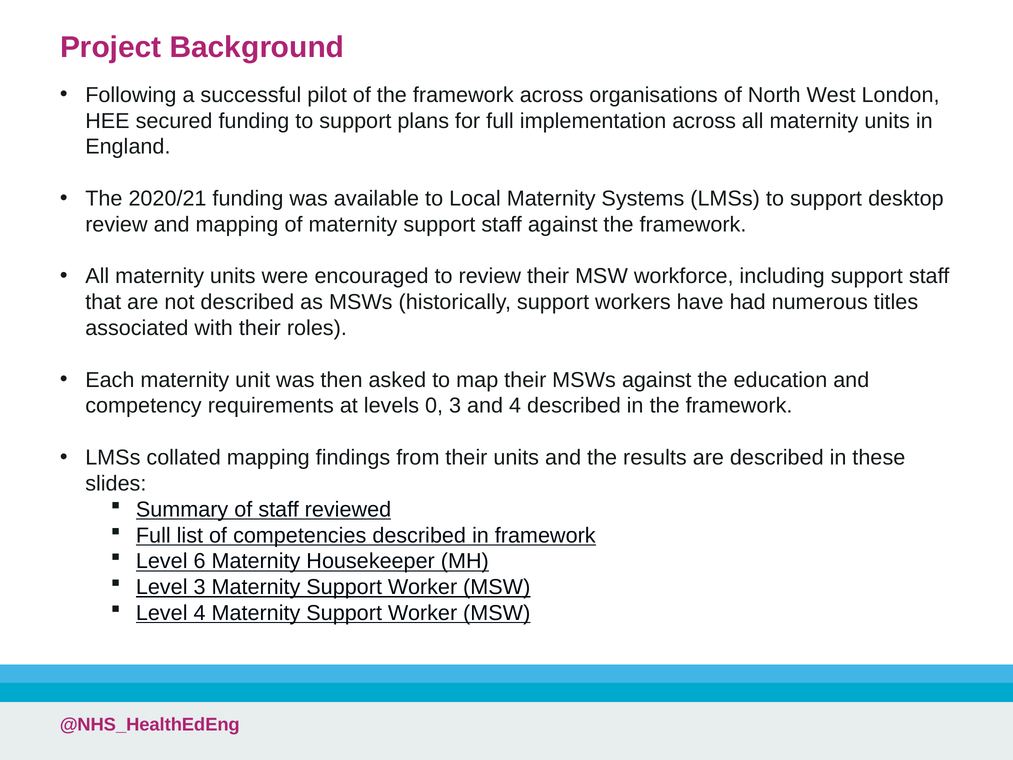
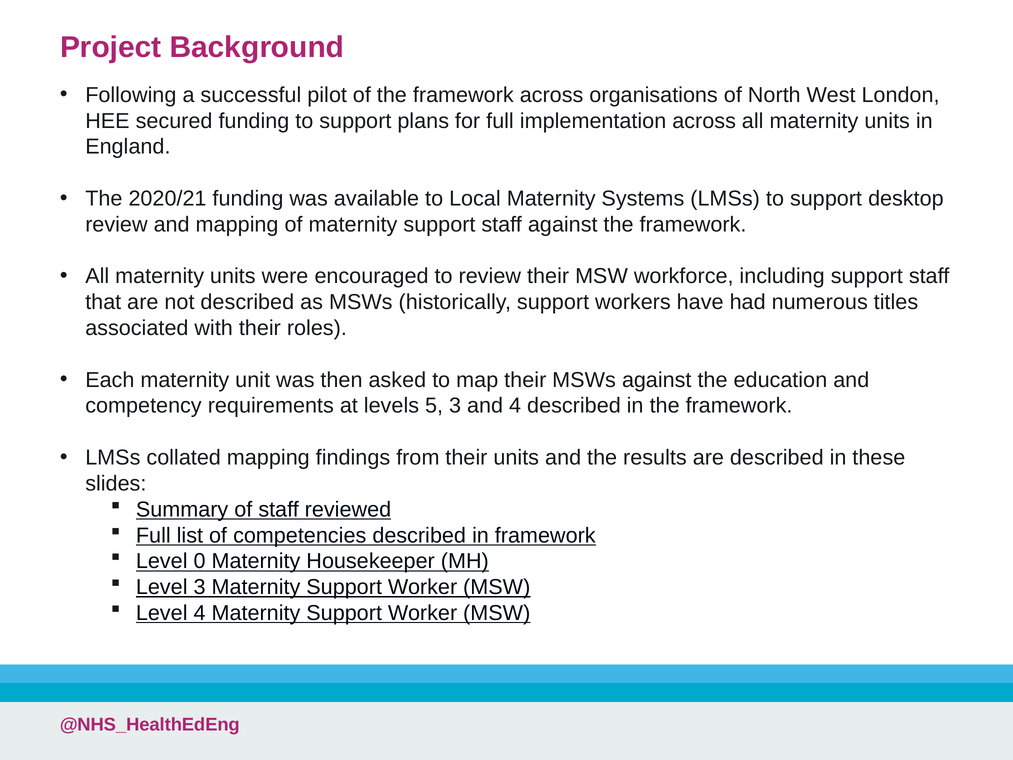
0: 0 -> 5
6: 6 -> 0
